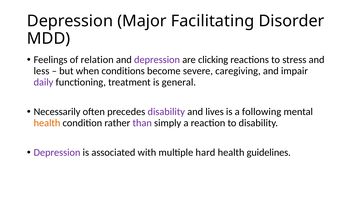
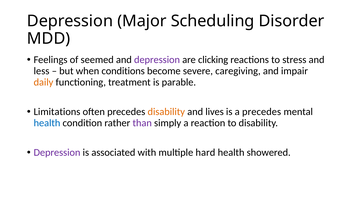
Facilitating: Facilitating -> Scheduling
relation: relation -> seemed
daily colour: purple -> orange
general: general -> parable
Necessarily: Necessarily -> Limitations
disability at (166, 112) colour: purple -> orange
a following: following -> precedes
health at (47, 123) colour: orange -> blue
guidelines: guidelines -> showered
